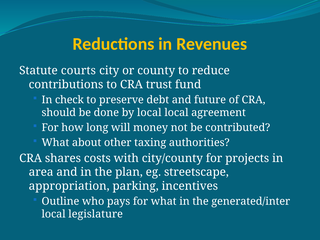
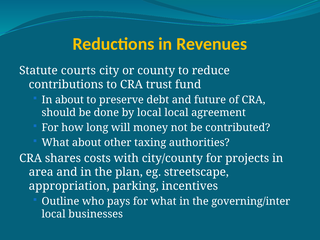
In check: check -> about
generated/inter: generated/inter -> governing/inter
legislature: legislature -> businesses
